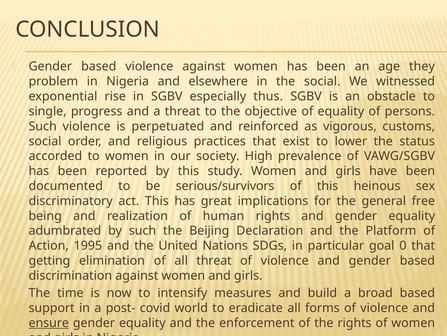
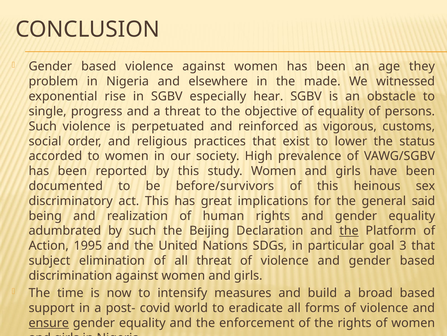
the social: social -> made
thus: thus -> hear
serious/survivors: serious/survivors -> before/survivors
free: free -> said
the at (349, 230) underline: none -> present
0: 0 -> 3
getting: getting -> subject
